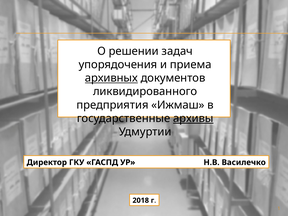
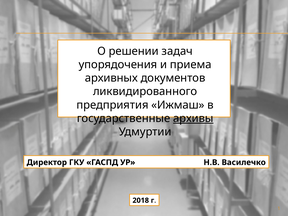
архивных underline: present -> none
